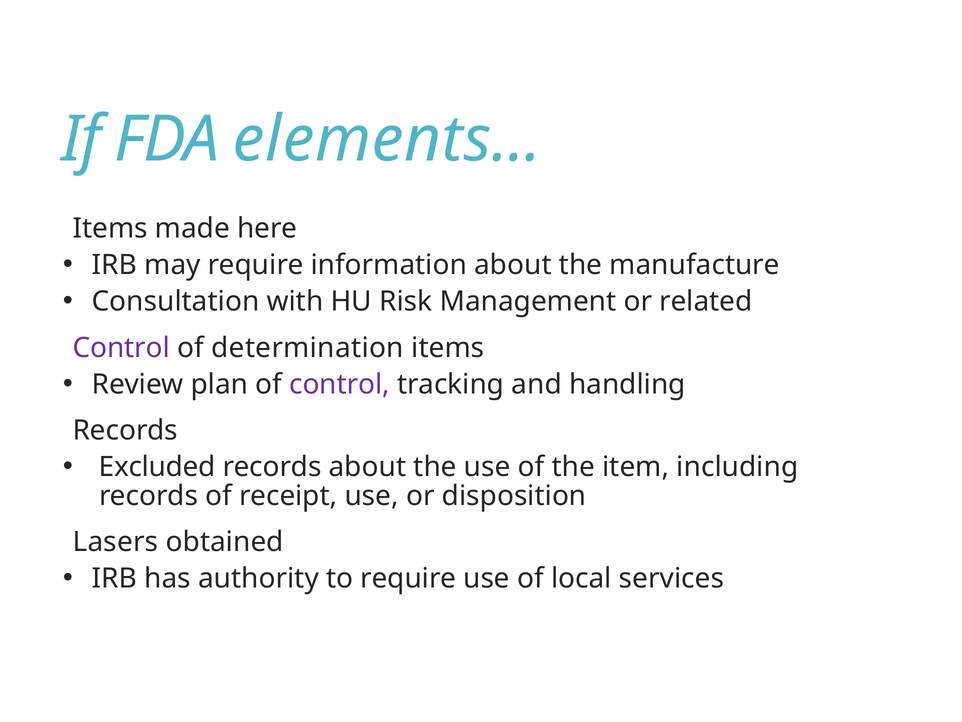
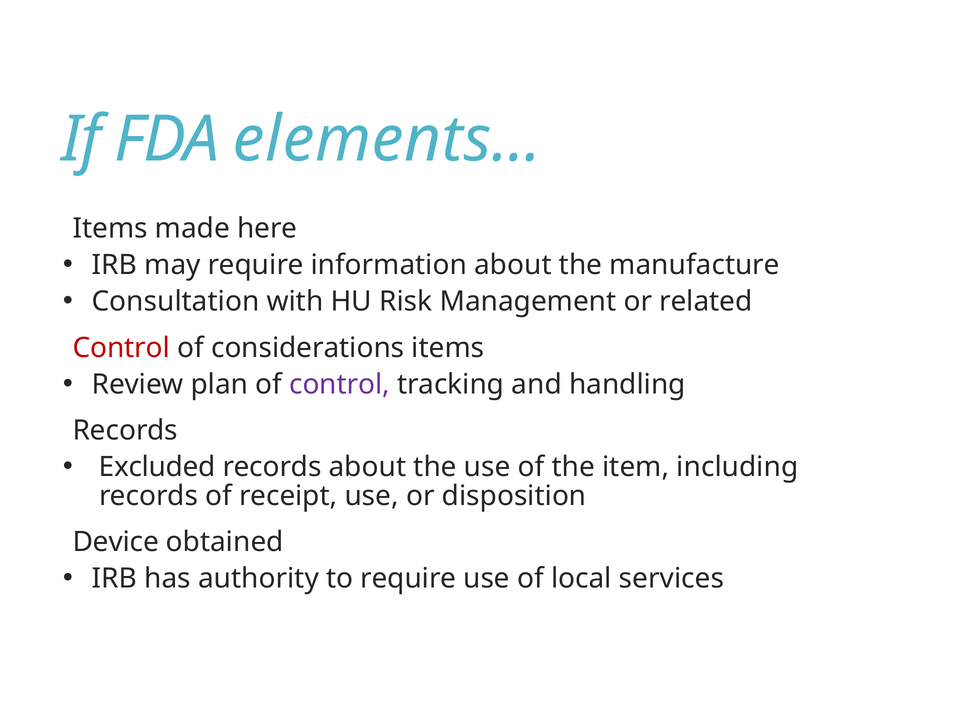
Control at (121, 348) colour: purple -> red
determination: determination -> considerations
Lasers: Lasers -> Device
